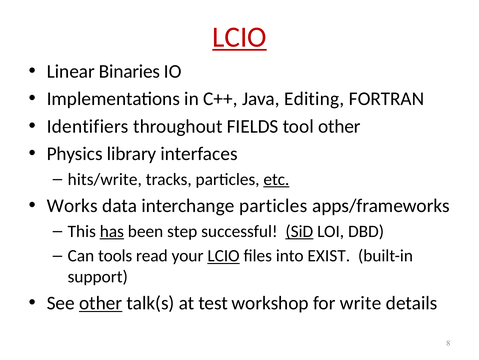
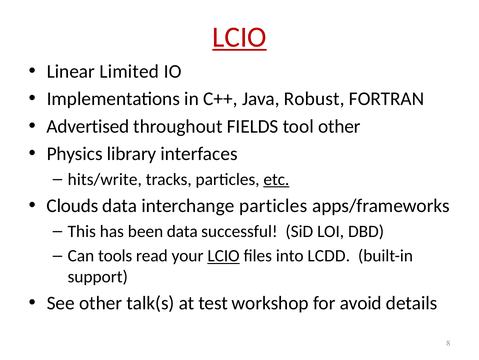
Binaries: Binaries -> Limited
Editing: Editing -> Robust
Identifiers: Identifiers -> Advertised
Works: Works -> Clouds
has underline: present -> none
been step: step -> data
SiD underline: present -> none
EXIST: EXIST -> LCDD
other at (101, 302) underline: present -> none
write: write -> avoid
